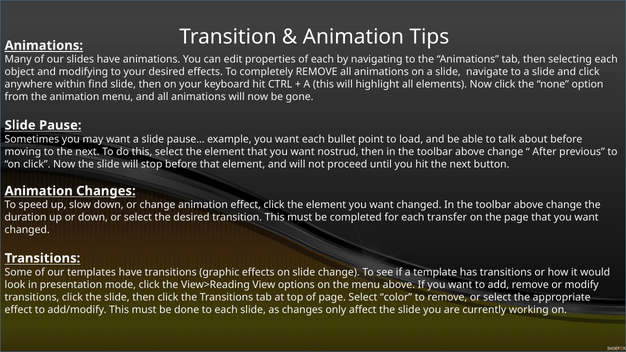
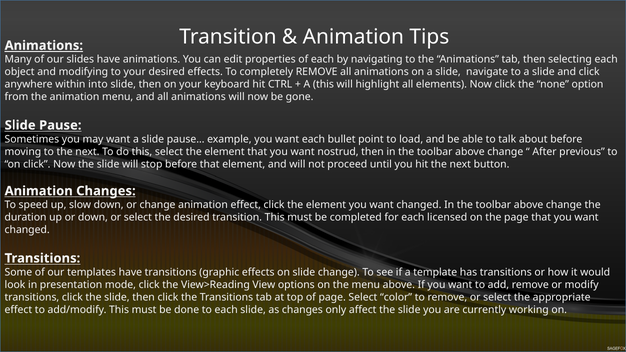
find: find -> into
transfer: transfer -> licensed
